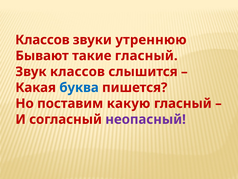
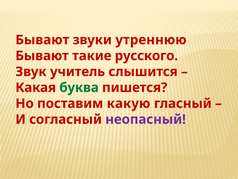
Классов at (42, 40): Классов -> Бывают
такие гласный: гласный -> русского
Звук классов: классов -> учитель
буква colour: blue -> green
